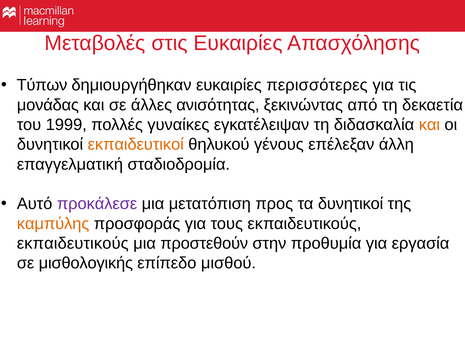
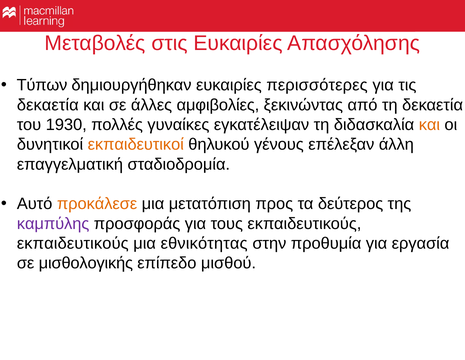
μονάδας at (48, 105): μονάδας -> δεκαετία
ανισότητας: ανισότητας -> αμφιβολίες
1999: 1999 -> 1930
προκάλεσε colour: purple -> orange
τα δυνητικοί: δυνητικοί -> δεύτερος
καμπύλης colour: orange -> purple
προστεθούν: προστεθούν -> εθνικότητας
